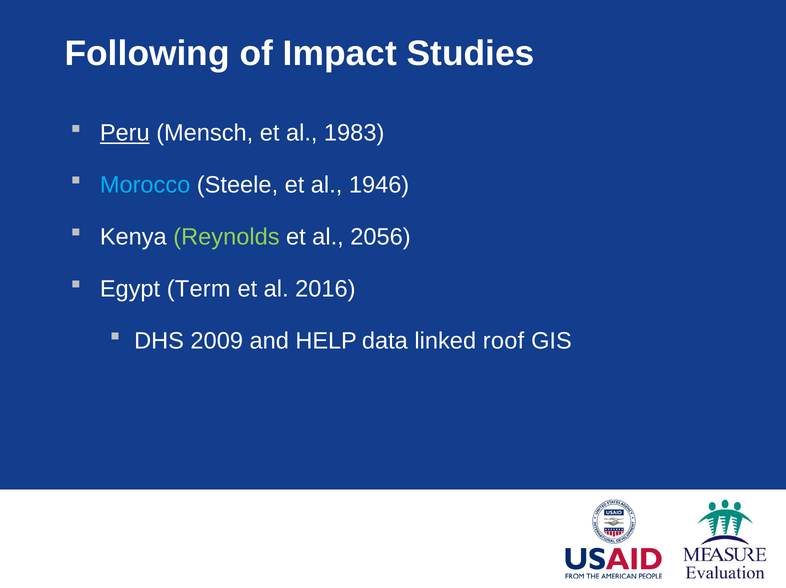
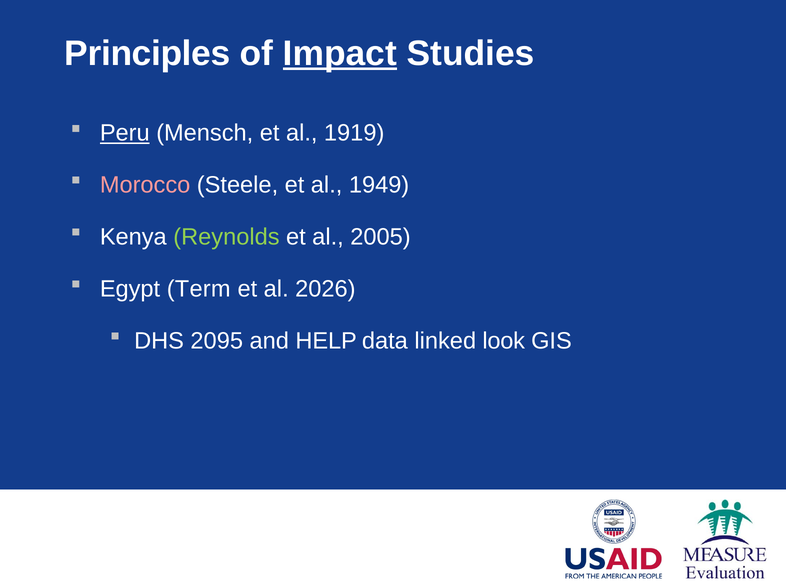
Following: Following -> Principles
Impact underline: none -> present
1983: 1983 -> 1919
Morocco colour: light blue -> pink
1946: 1946 -> 1949
2056: 2056 -> 2005
2016: 2016 -> 2026
2009: 2009 -> 2095
roof: roof -> look
